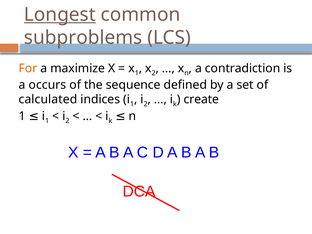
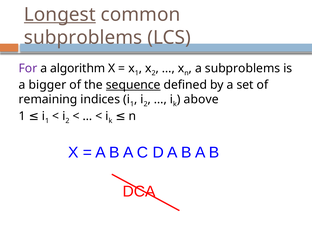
For colour: orange -> purple
maximize: maximize -> algorithm
a contradiction: contradiction -> subproblems
occurs: occurs -> bigger
sequence underline: none -> present
calculated: calculated -> remaining
create: create -> above
